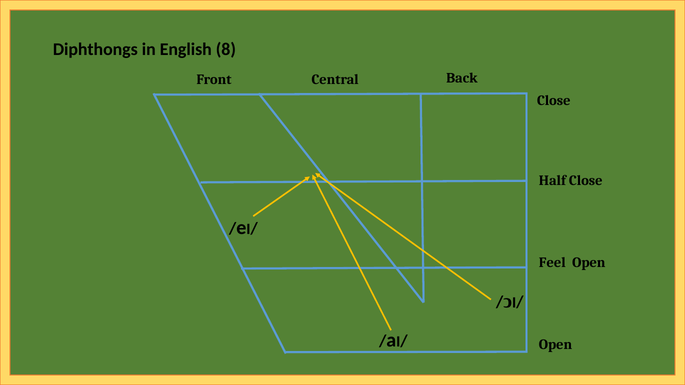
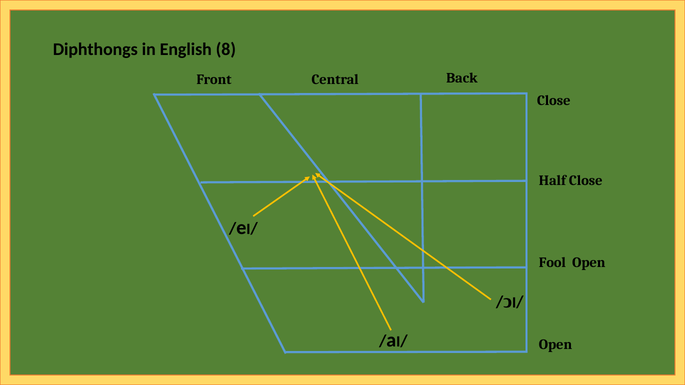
Feel: Feel -> Fool
